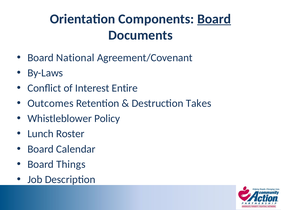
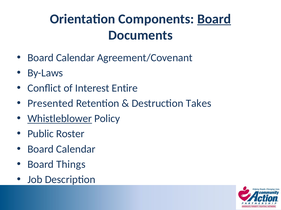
National at (75, 58): National -> Calendar
Outcomes: Outcomes -> Presented
Whistleblower underline: none -> present
Lunch: Lunch -> Public
